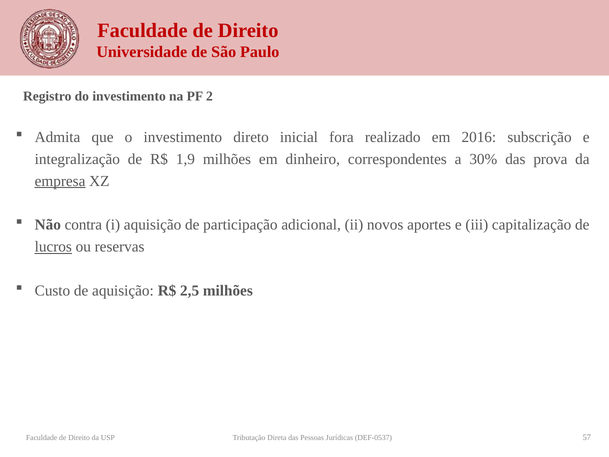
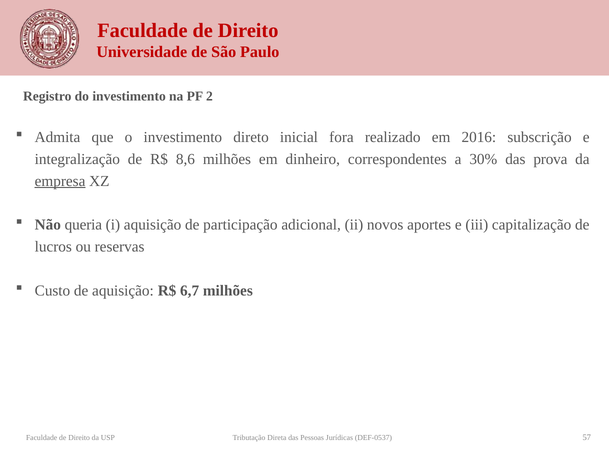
1,9: 1,9 -> 8,6
contra: contra -> queria
lucros underline: present -> none
2,5: 2,5 -> 6,7
